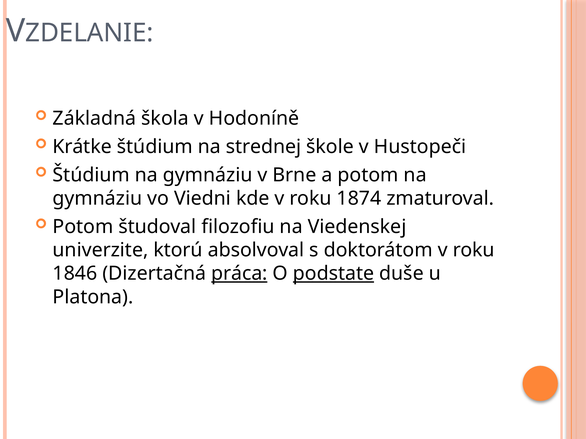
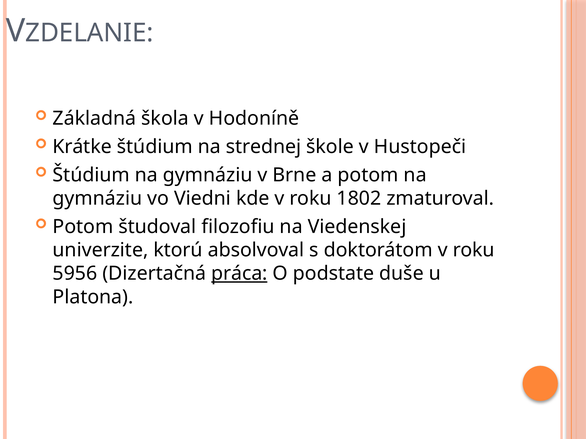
1874: 1874 -> 1802
1846: 1846 -> 5956
podstate underline: present -> none
